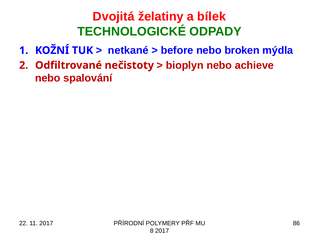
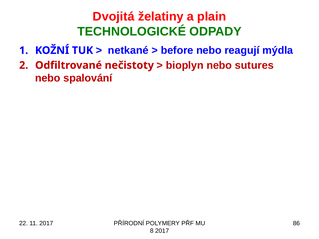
bílek: bílek -> plain
broken: broken -> reagují
achieve: achieve -> sutures
